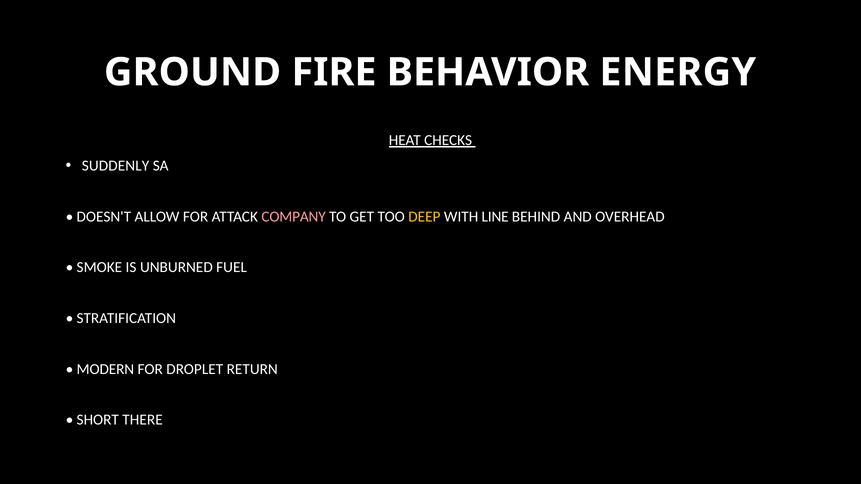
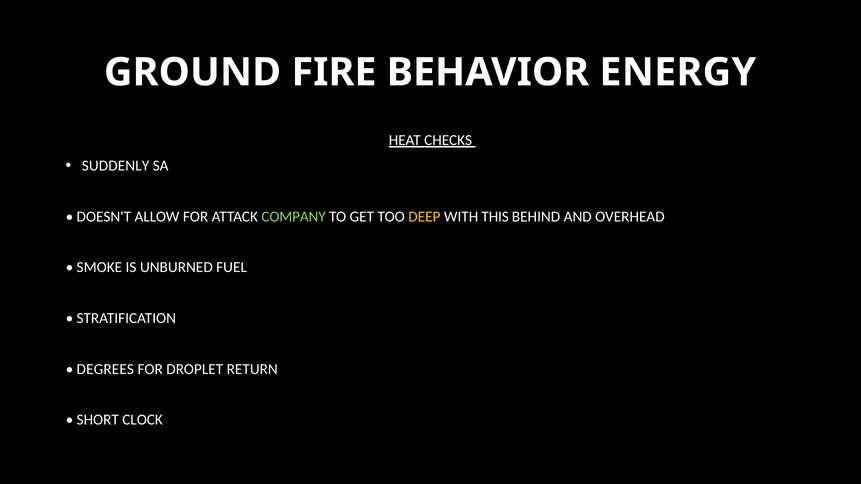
COMPANY colour: pink -> light green
LINE: LINE -> THIS
MODERN: MODERN -> DEGREES
THERE: THERE -> CLOCK
